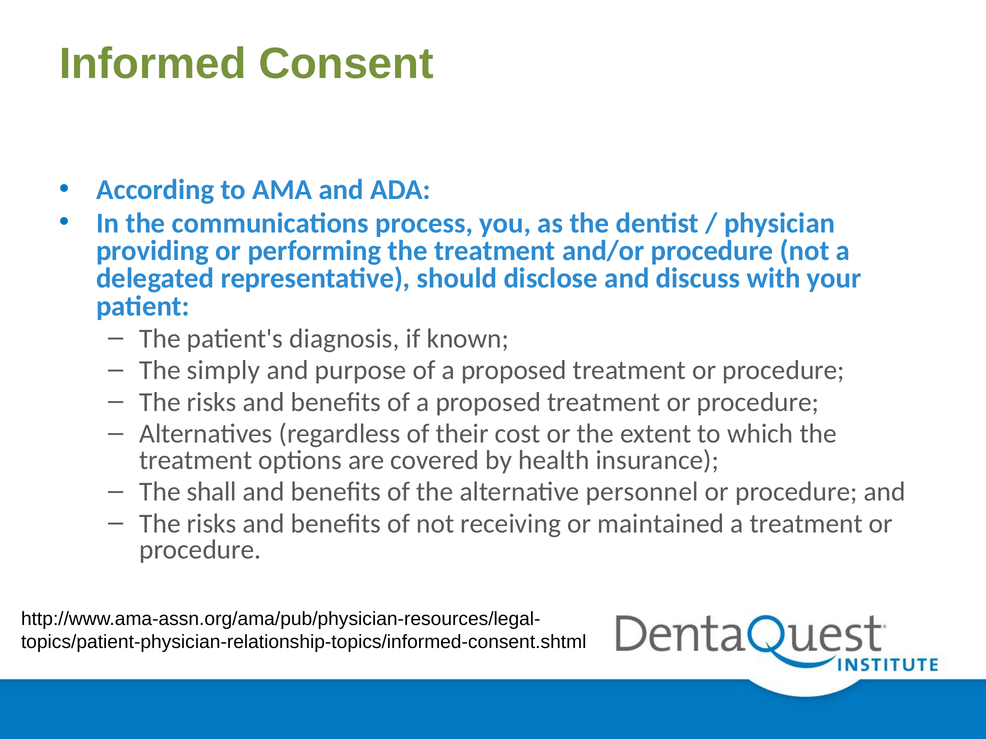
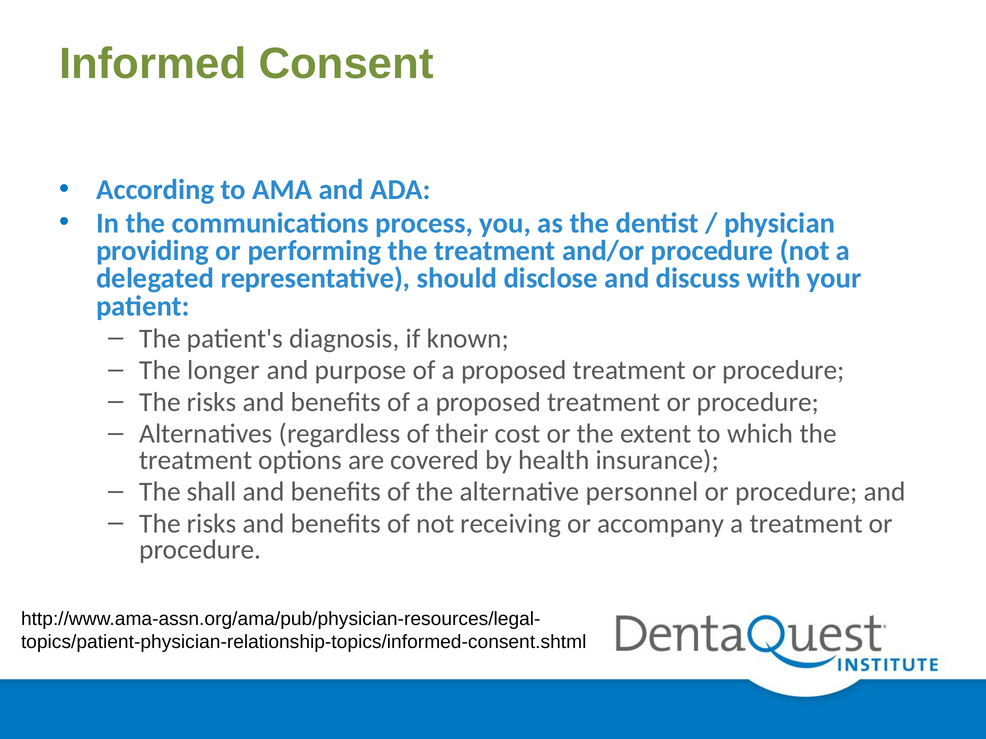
simply: simply -> longer
maintained: maintained -> accompany
